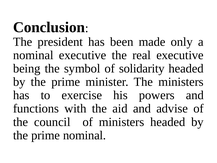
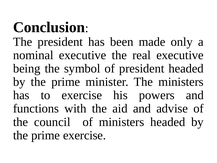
of solidarity: solidarity -> president
prime nominal: nominal -> exercise
